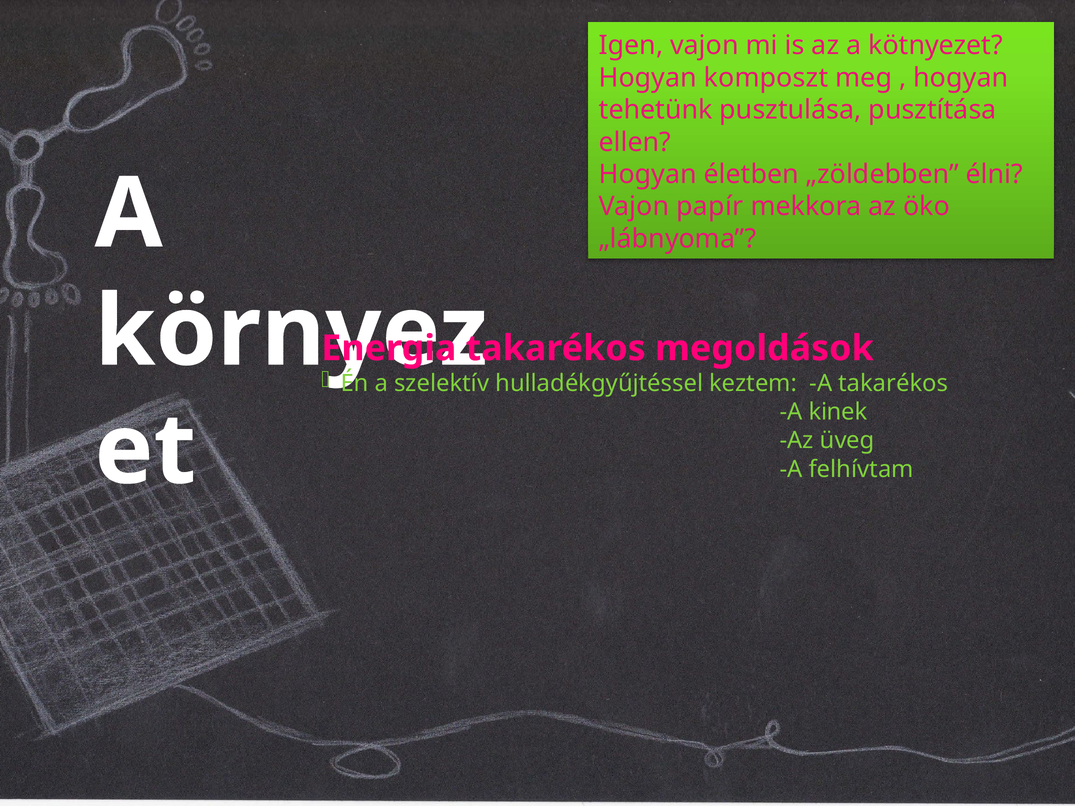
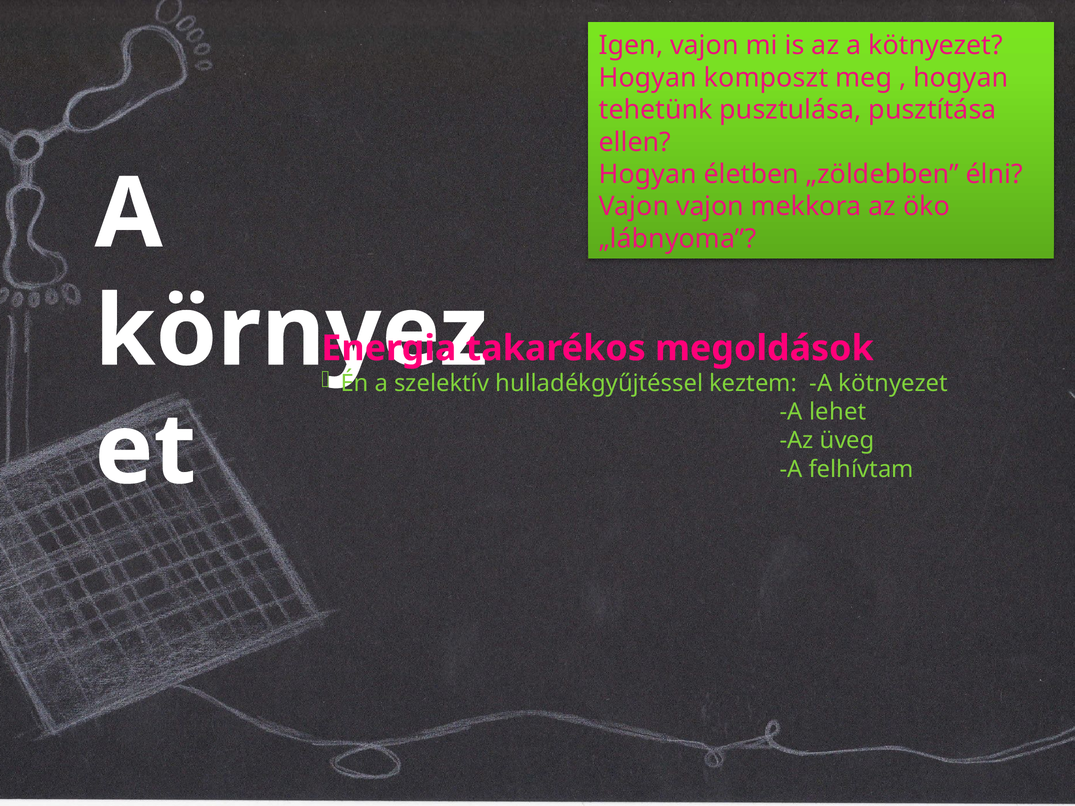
Vajon papír: papír -> vajon
keztem A takarékos: takarékos -> kötnyezet
kinek: kinek -> lehet
